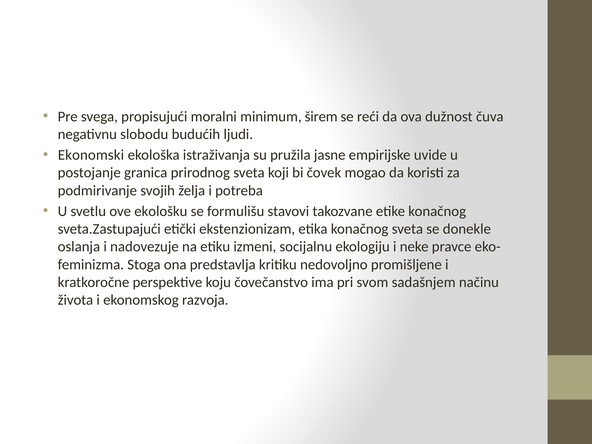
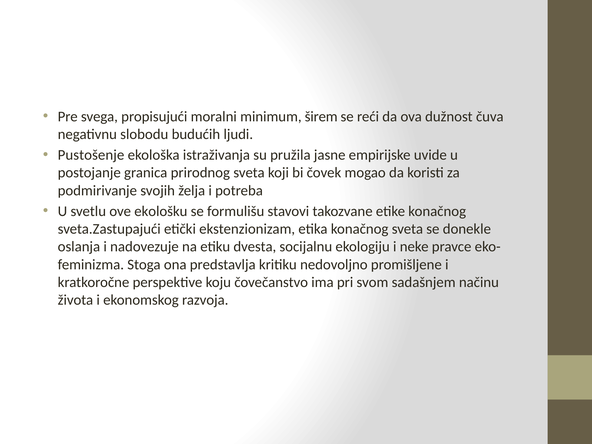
Ekonomski: Ekonomski -> Pustošenje
izmeni: izmeni -> dvesta
